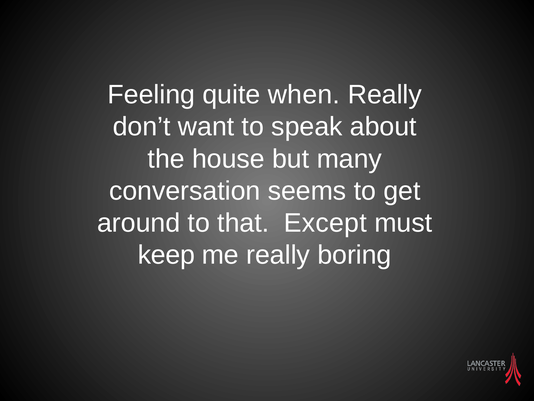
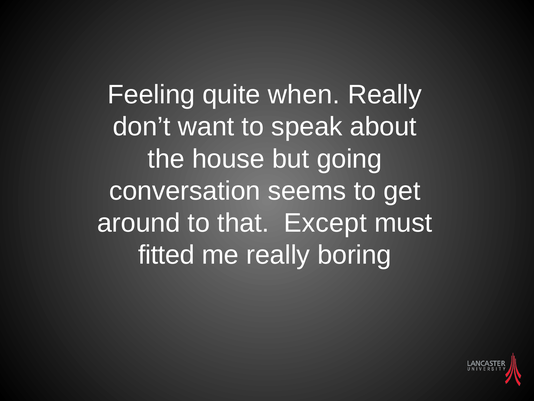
many: many -> going
keep: keep -> fitted
